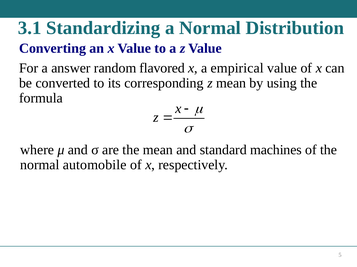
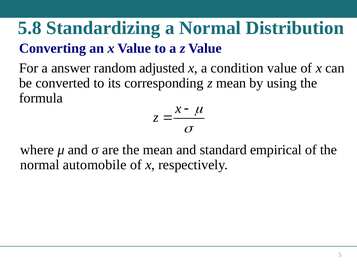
3.1: 3.1 -> 5.8
flavored: flavored -> adjusted
empirical: empirical -> condition
machines: machines -> empirical
